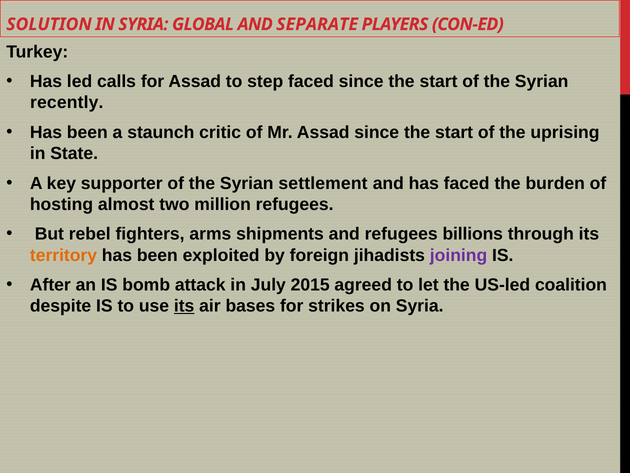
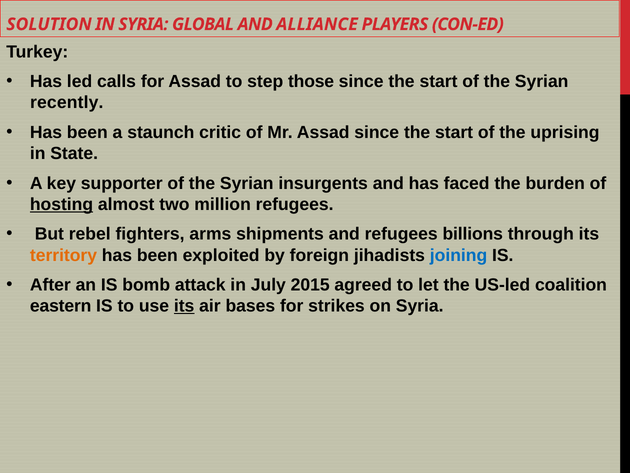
SEPARATE: SEPARATE -> ALLIANCE
step faced: faced -> those
settlement: settlement -> insurgents
hosting underline: none -> present
joining colour: purple -> blue
despite: despite -> eastern
